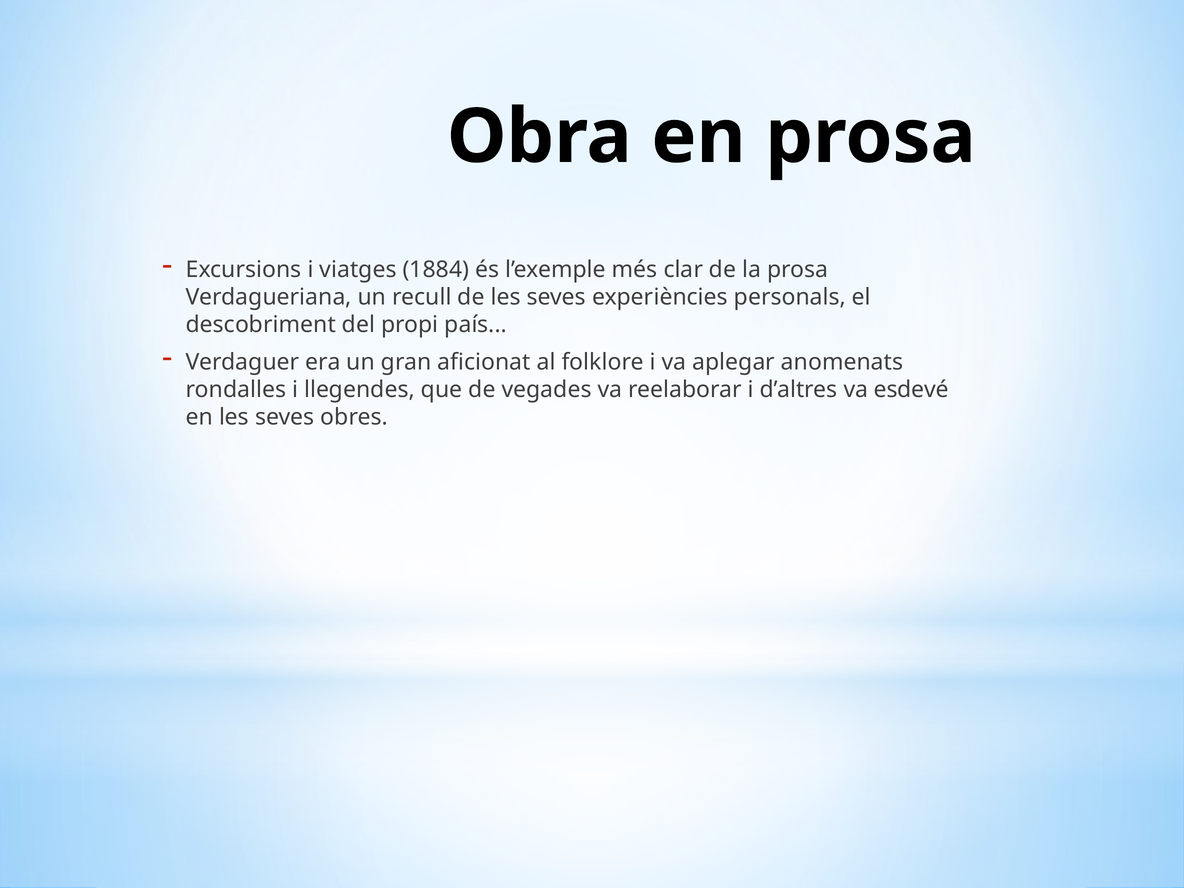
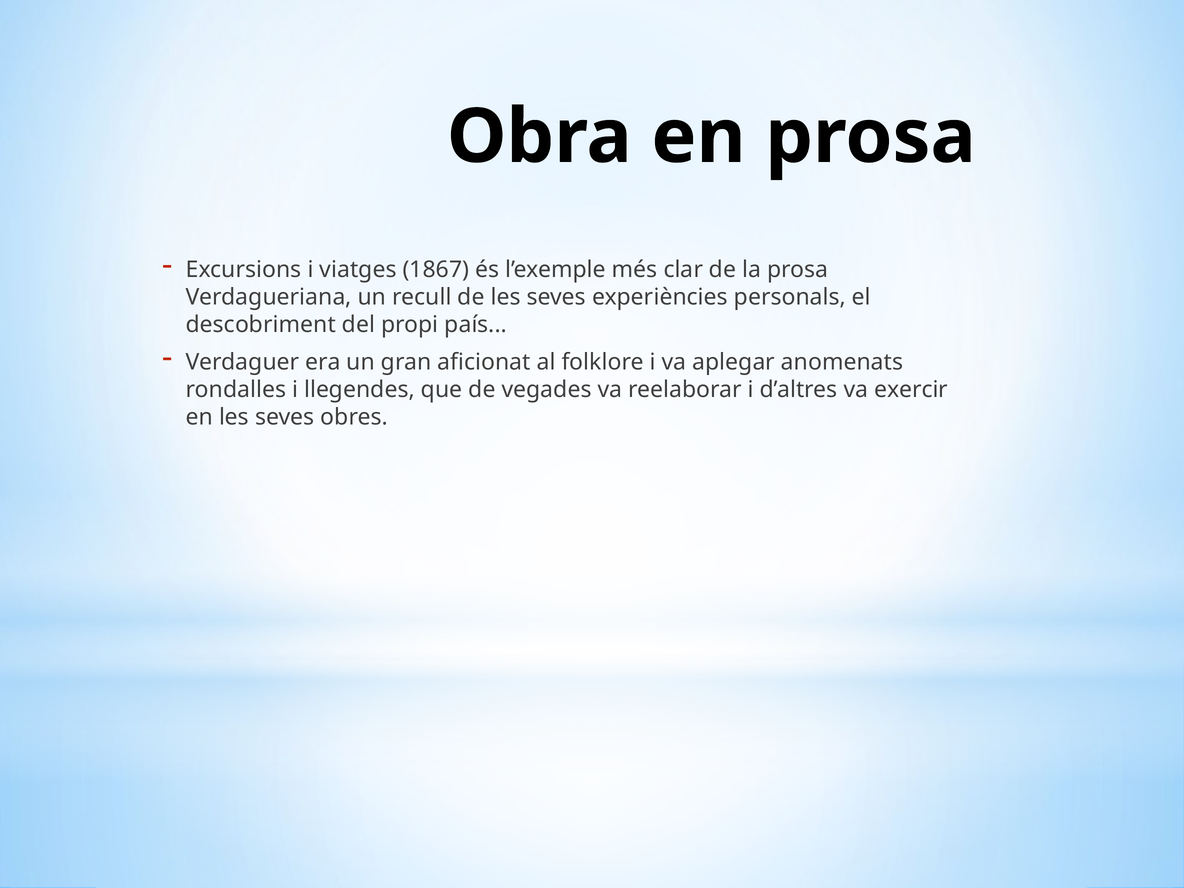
1884: 1884 -> 1867
esdevé: esdevé -> exercir
